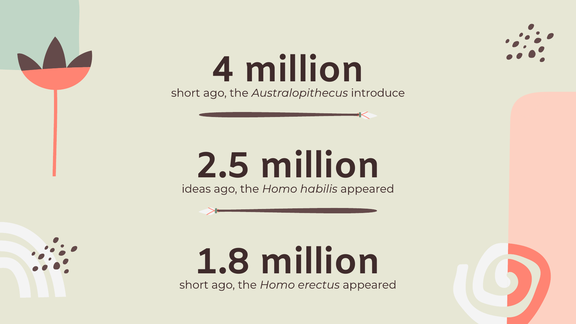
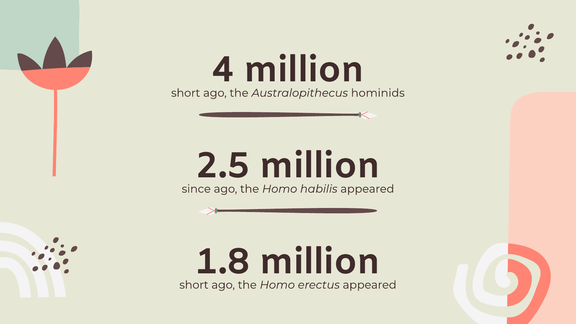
introduce: introduce -> hominids
ideas: ideas -> since
